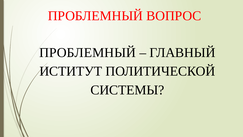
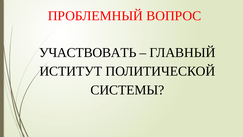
ПРОБЛЕМНЫЙ at (88, 53): ПРОБЛЕМНЫЙ -> УЧАСТВОВАТЬ
